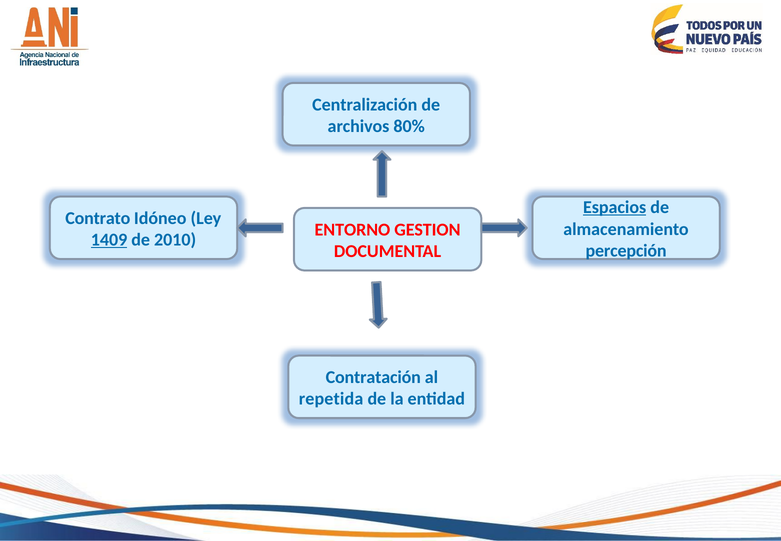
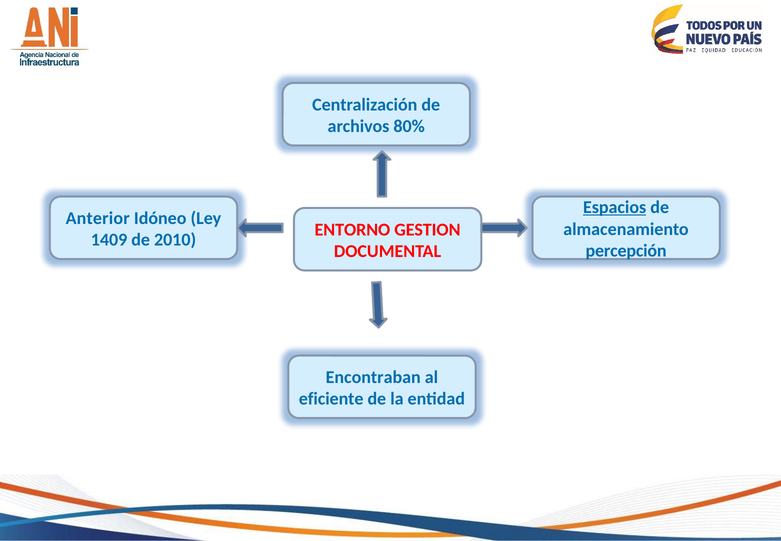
Contrato: Contrato -> Anterior
1409 underline: present -> none
Contratación: Contratación -> Encontraban
repetida: repetida -> eficiente
